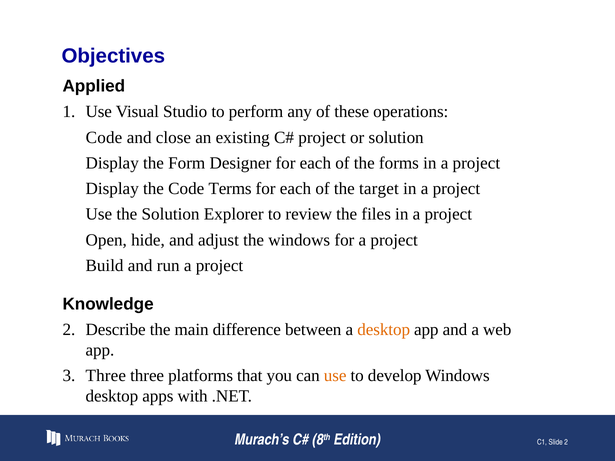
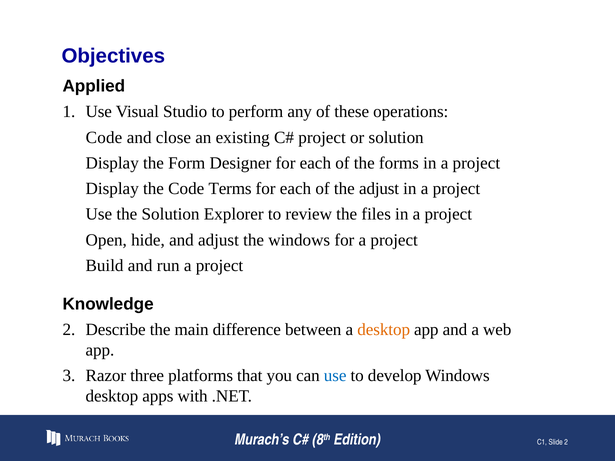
the target: target -> adjust
Three at (106, 376): Three -> Razor
use at (335, 376) colour: orange -> blue
